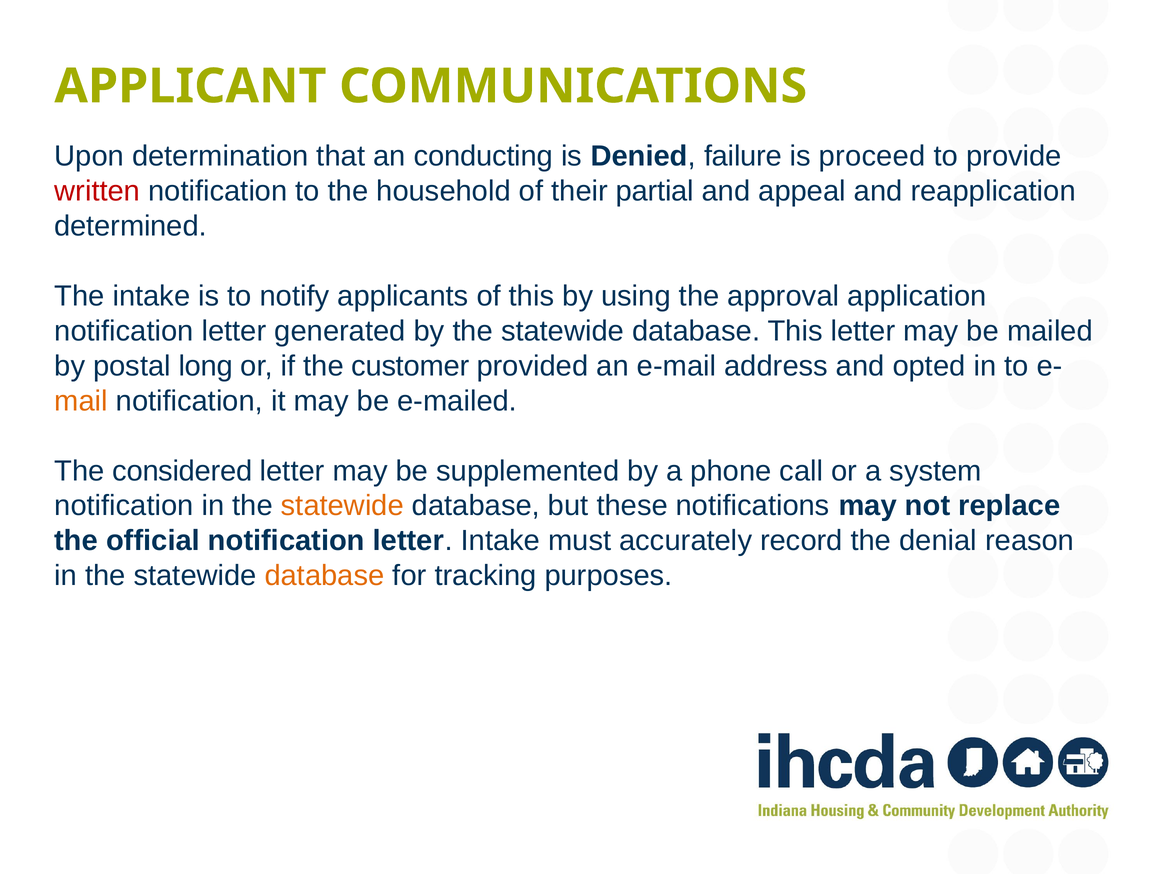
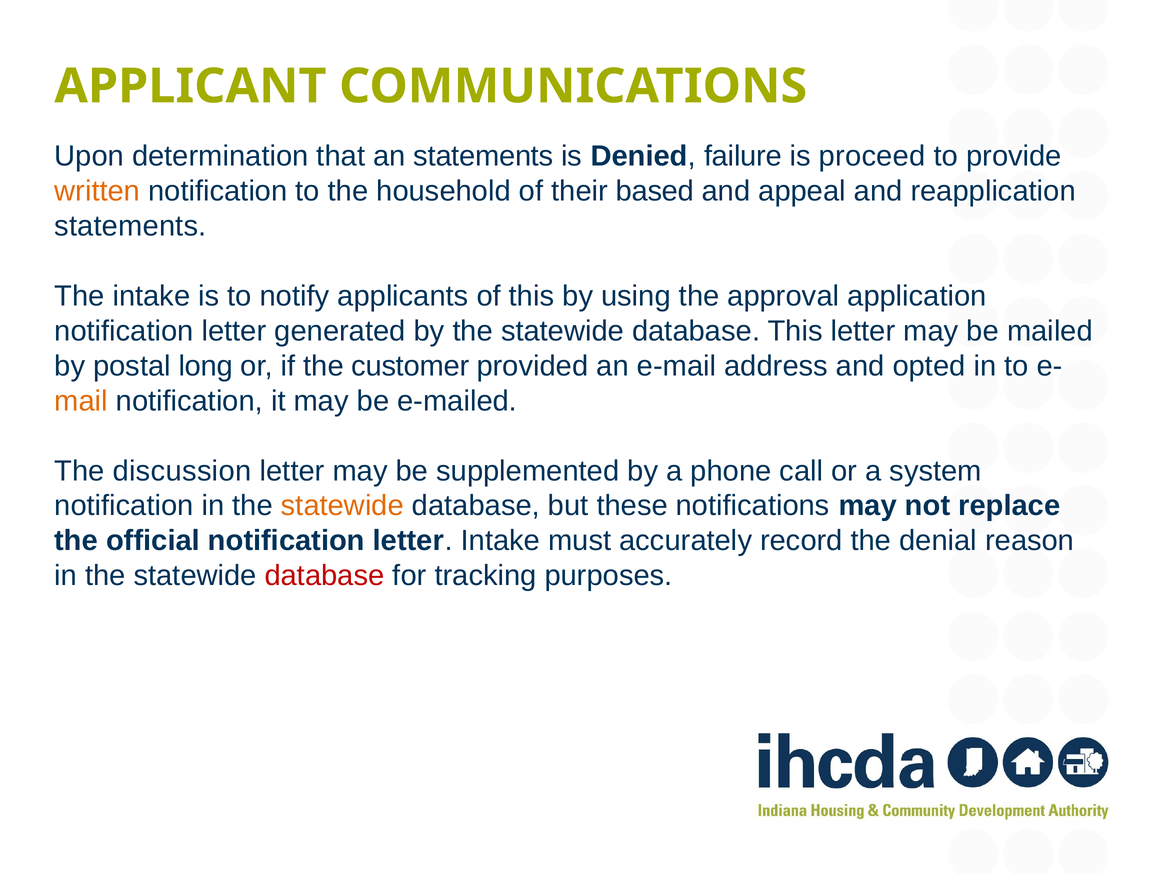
an conducting: conducting -> statements
written colour: red -> orange
partial: partial -> based
determined at (131, 226): determined -> statements
considered: considered -> discussion
database at (325, 576) colour: orange -> red
